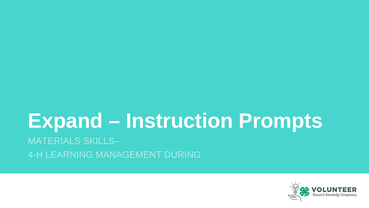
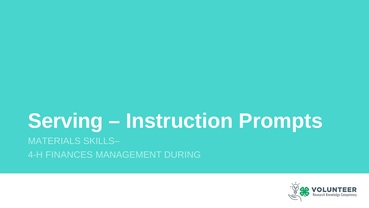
Expand: Expand -> Serving
LEARNING: LEARNING -> FINANCES
